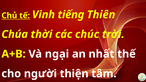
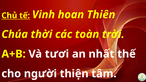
tiếng: tiếng -> hoan
chúc: chúc -> toàn
ngại: ngại -> tươi
